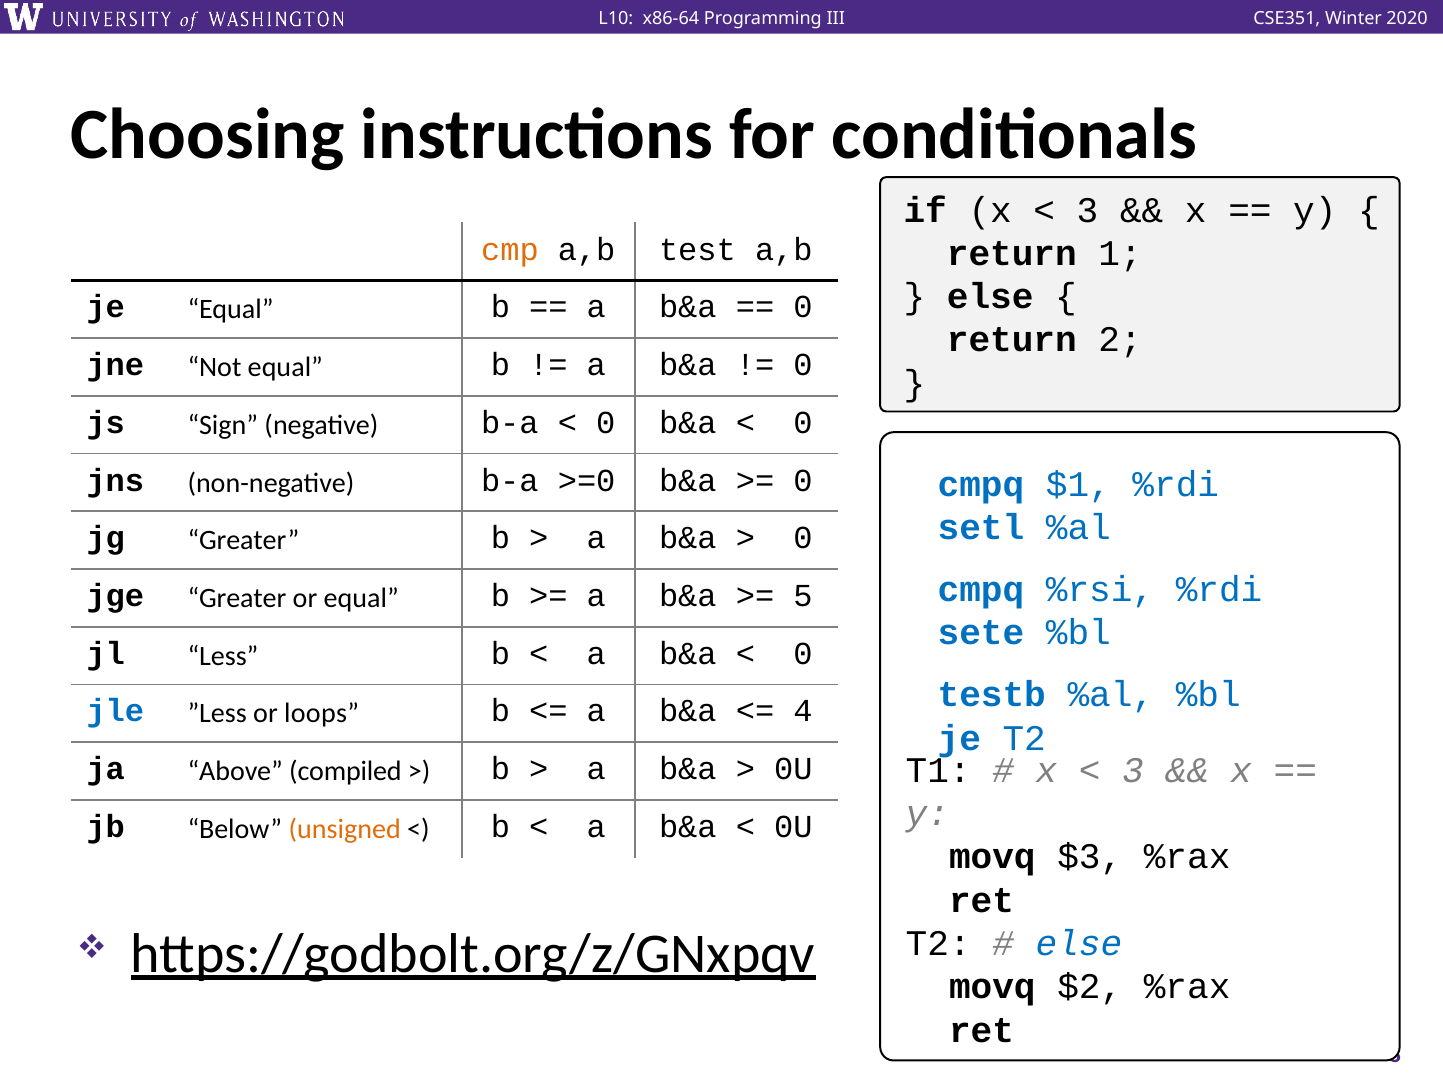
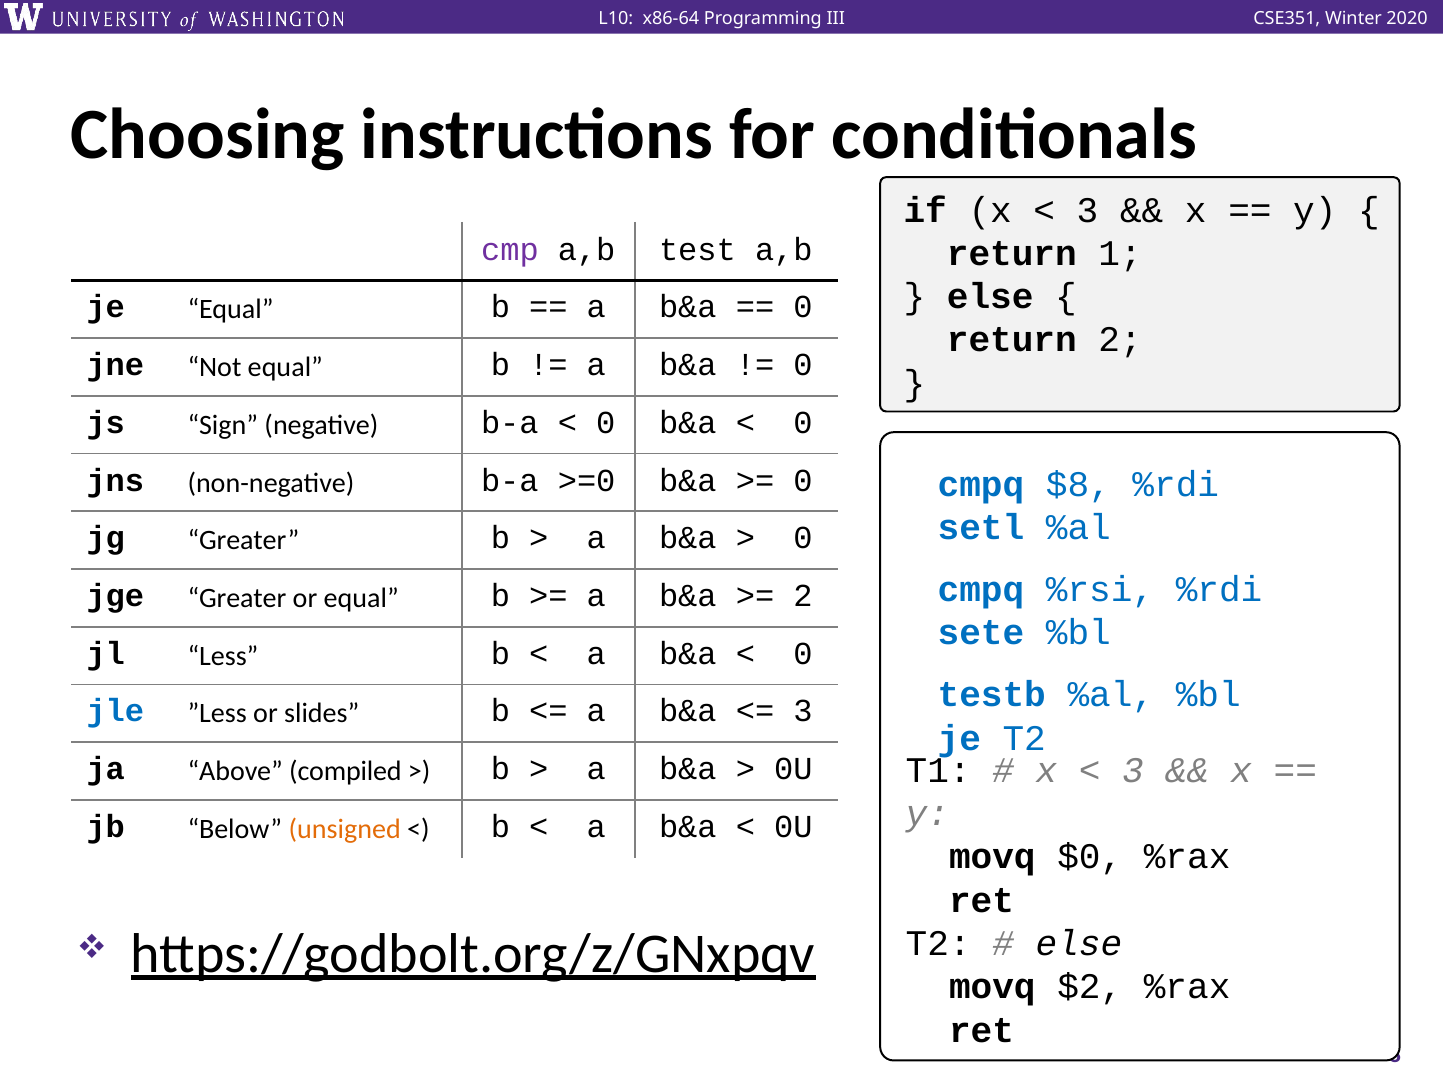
cmp colour: orange -> purple
$1: $1 -> $8
5 at (803, 596): 5 -> 2
loops: loops -> slides
4 at (803, 711): 4 -> 3
$3: $3 -> $0
else at (1079, 944) colour: blue -> black
